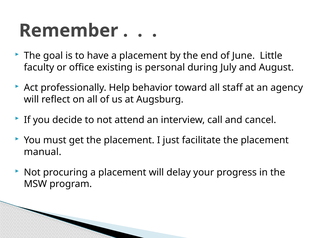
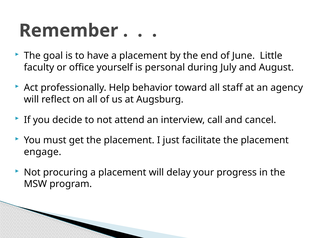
existing: existing -> yourself
manual: manual -> engage
